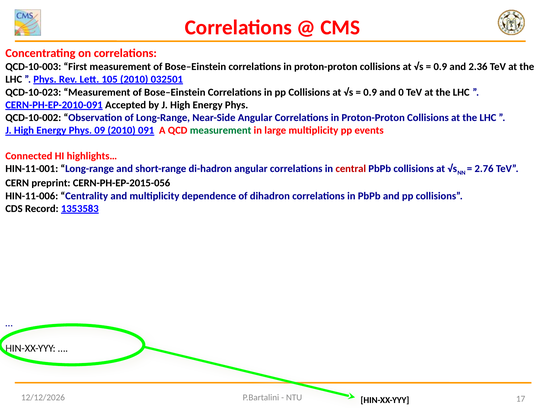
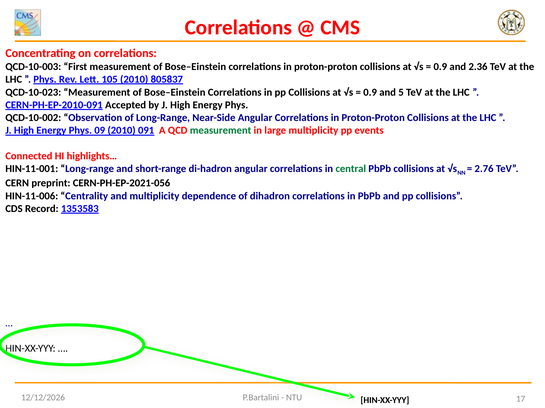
032501: 032501 -> 805837
0: 0 -> 5
central colour: red -> green
CERN-PH-EP-2015-056: CERN-PH-EP-2015-056 -> CERN-PH-EP-2021-056
